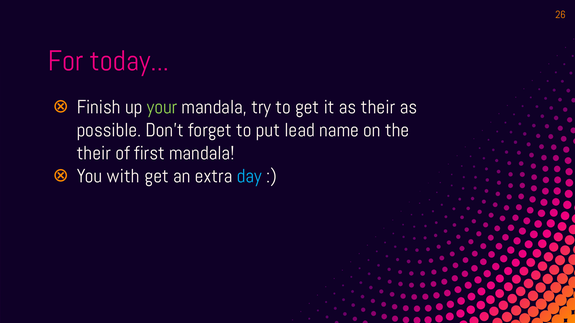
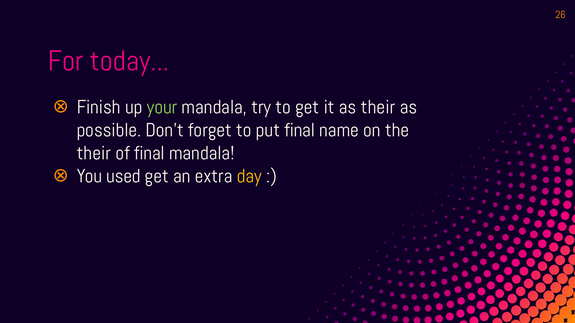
put lead: lead -> final
of first: first -> final
with: with -> used
day colour: light blue -> yellow
